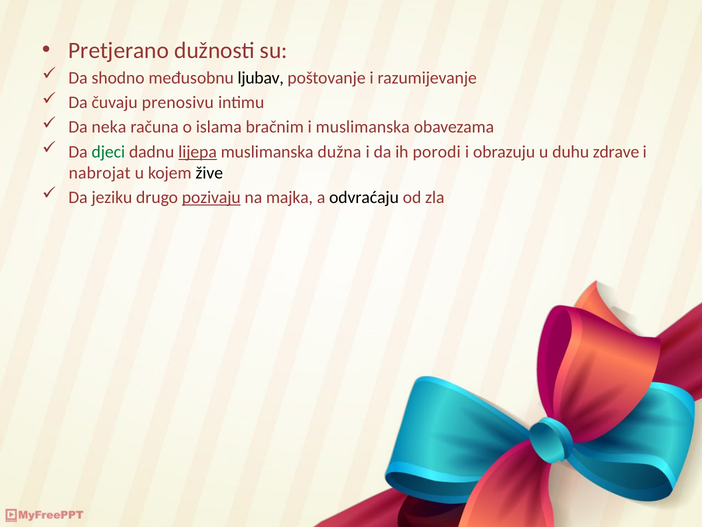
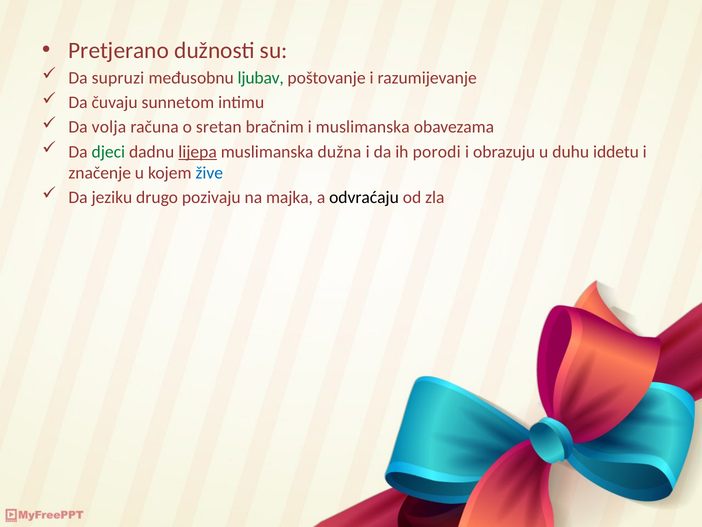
shodno: shodno -> supruzi
ljubav colour: black -> green
prenosivu: prenosivu -> sunnetom
neka: neka -> volja
islama: islama -> sretan
zdrave: zdrave -> iddetu
nabrojat: nabrojat -> značenje
žive colour: black -> blue
pozivaju underline: present -> none
